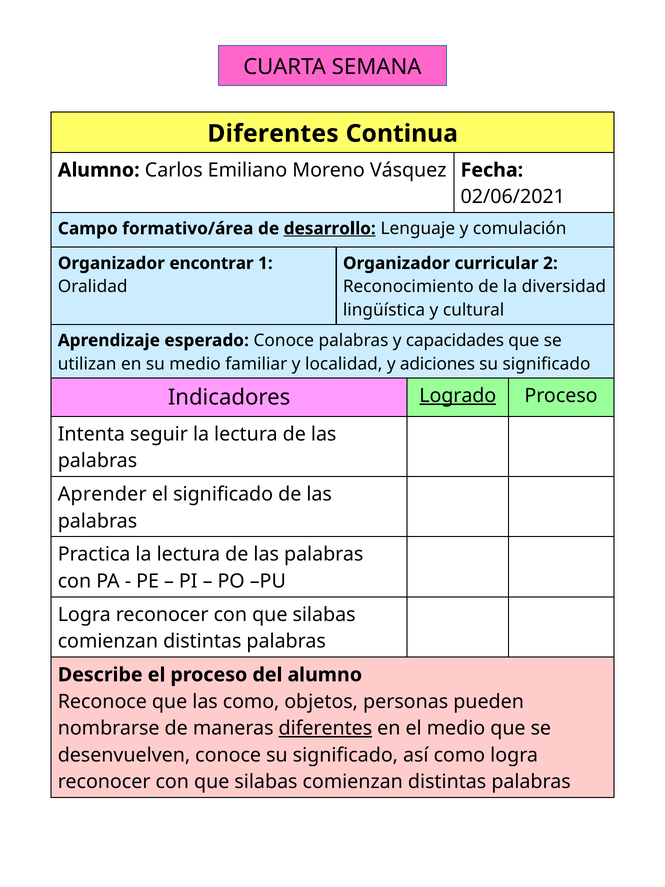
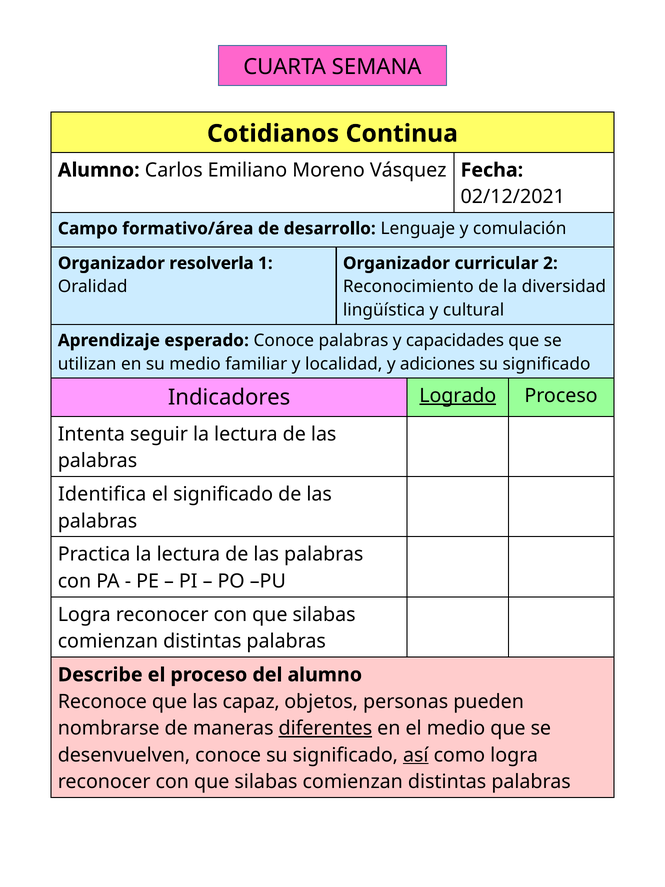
Diferentes at (273, 134): Diferentes -> Cotidianos
02/06/2021: 02/06/2021 -> 02/12/2021
desarrollo underline: present -> none
encontrar: encontrar -> resolverla
Aprender: Aprender -> Identifica
las como: como -> capaz
así underline: none -> present
